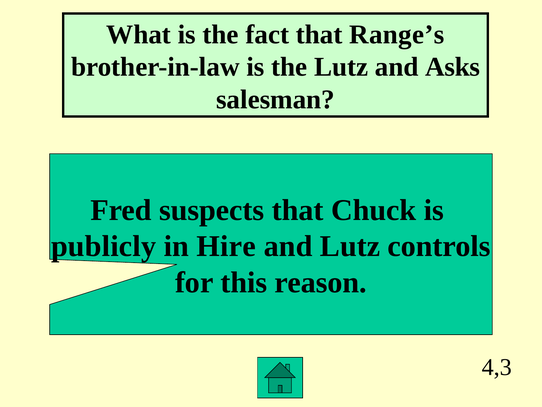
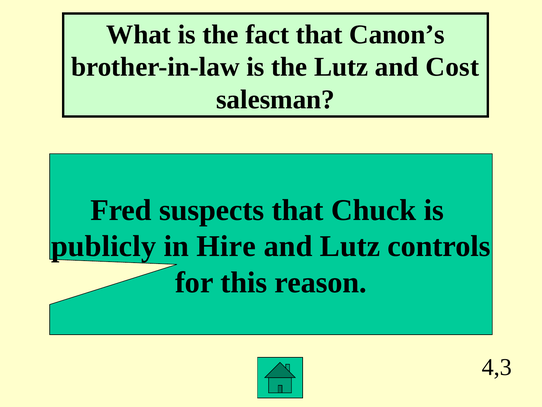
Range’s: Range’s -> Canon’s
Asks: Asks -> Cost
